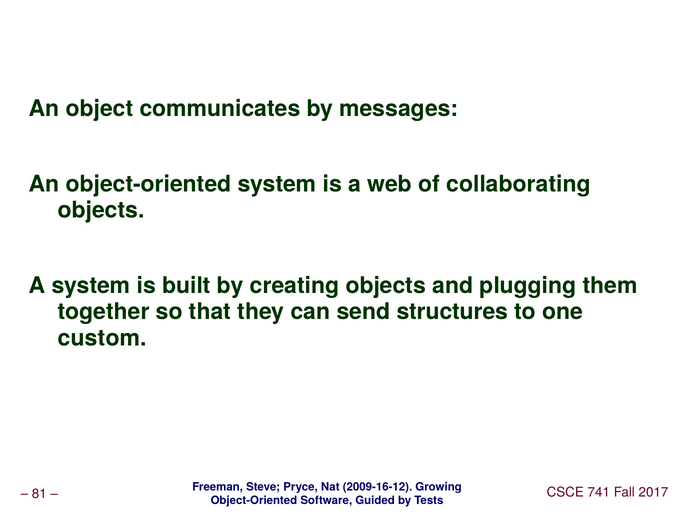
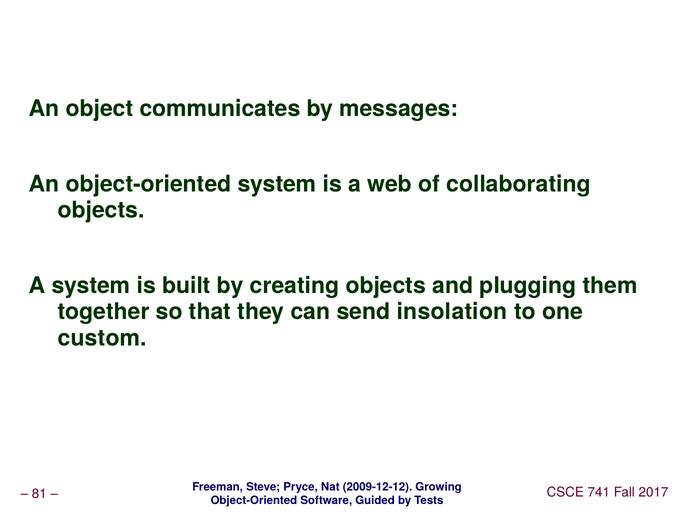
structures: structures -> insolation
2009-16-12: 2009-16-12 -> 2009-12-12
